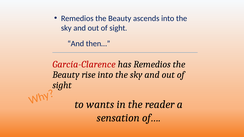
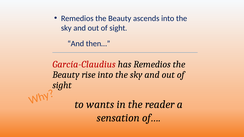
García-Clarence: García-Clarence -> García-Claudius
